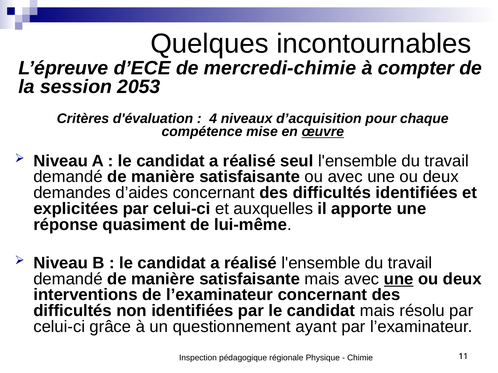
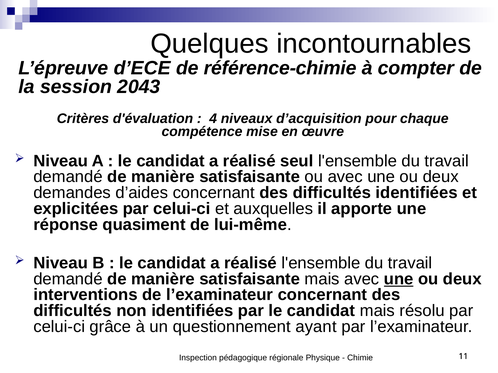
mercredi-chimie: mercredi-chimie -> référence-chimie
2053: 2053 -> 2043
œuvre underline: present -> none
